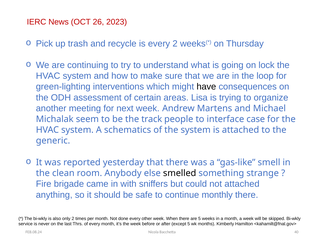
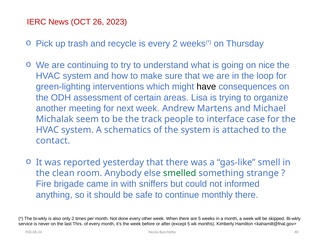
lock: lock -> nice
generic: generic -> contact
smelled colour: black -> green
not attached: attached -> informed
